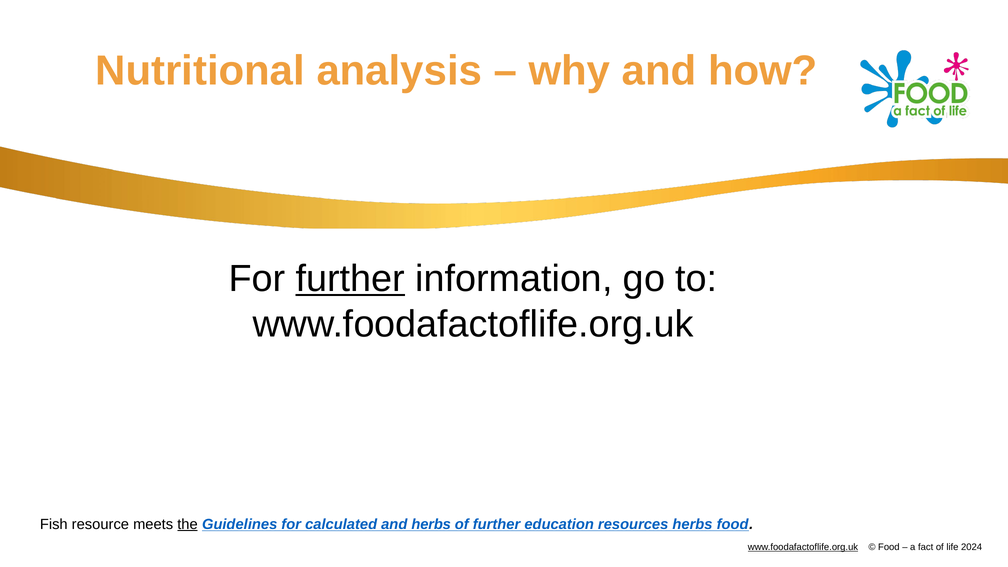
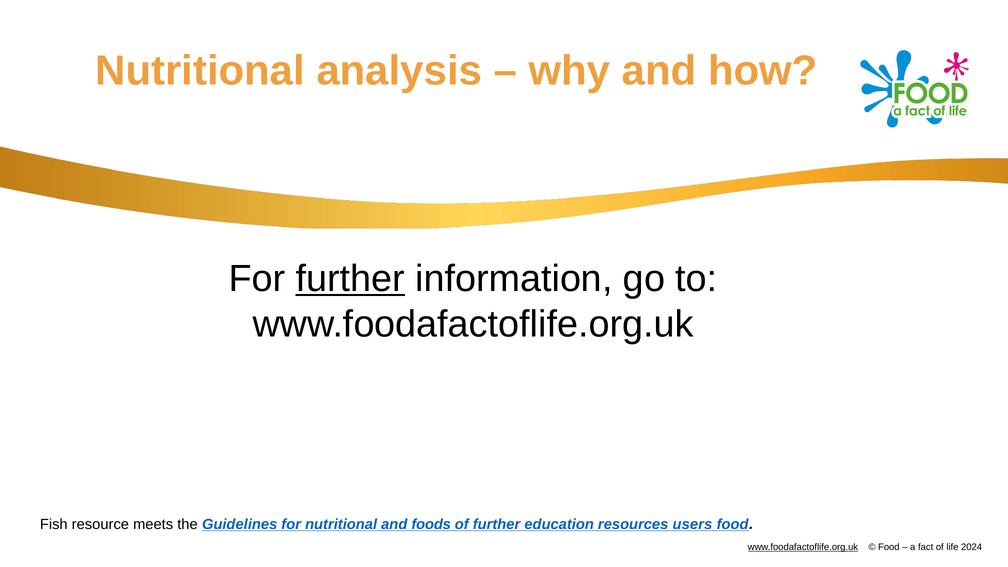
the underline: present -> none
for calculated: calculated -> nutritional
and herbs: herbs -> foods
resources herbs: herbs -> users
